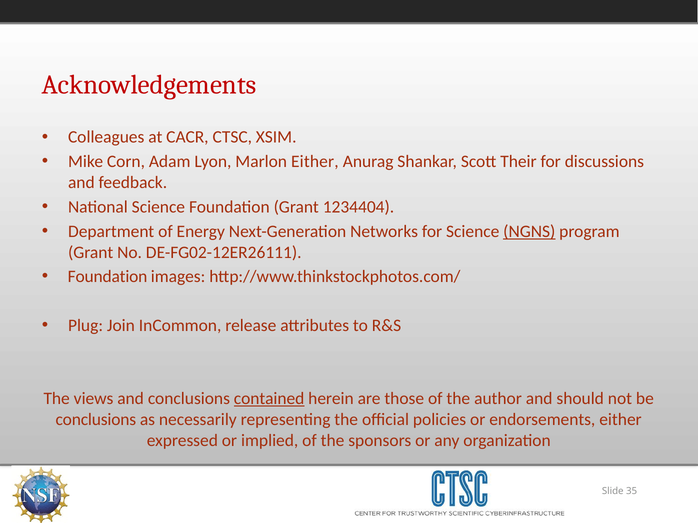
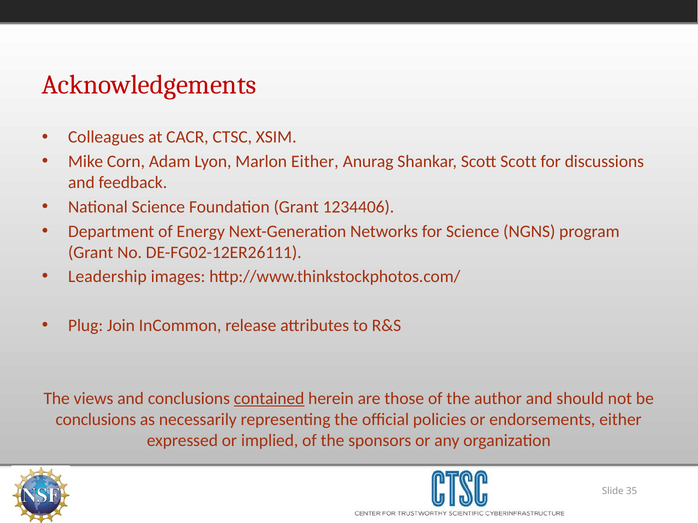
Scott Their: Their -> Scott
1234404: 1234404 -> 1234406
NGNS underline: present -> none
Foundation at (108, 277): Foundation -> Leadership
